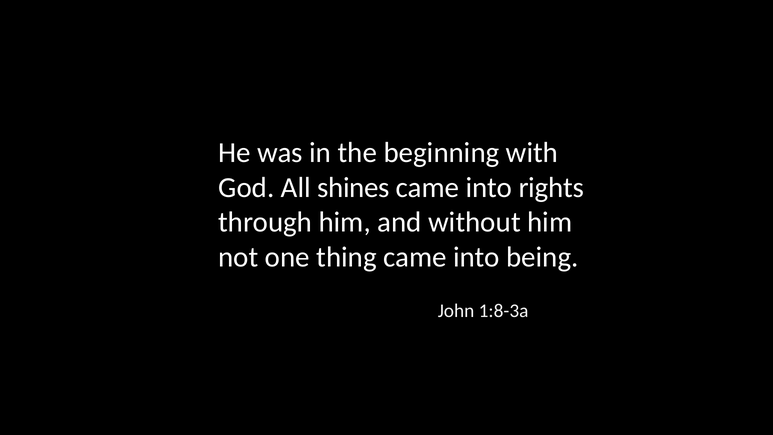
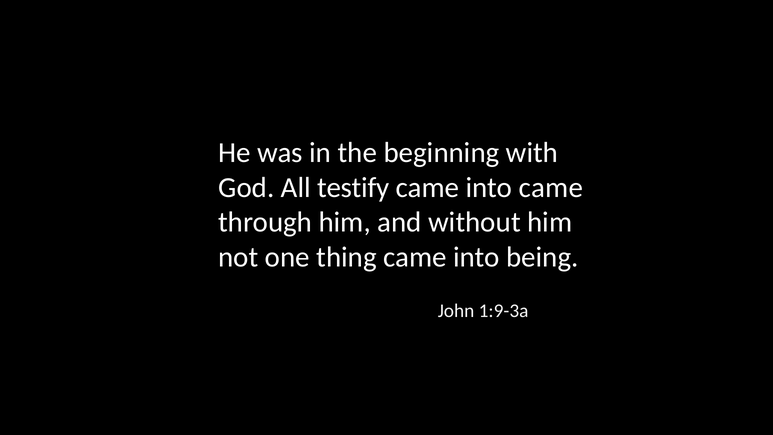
shines: shines -> testify
into rights: rights -> came
1:8-3a: 1:8-3a -> 1:9-3a
